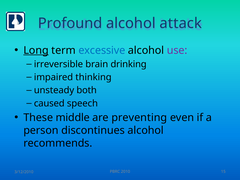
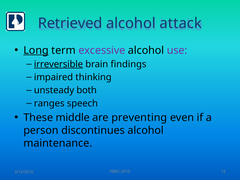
Profound: Profound -> Retrieved
excessive colour: blue -> purple
irreversible underline: none -> present
drinking: drinking -> findings
caused: caused -> ranges
recommends: recommends -> maintenance
